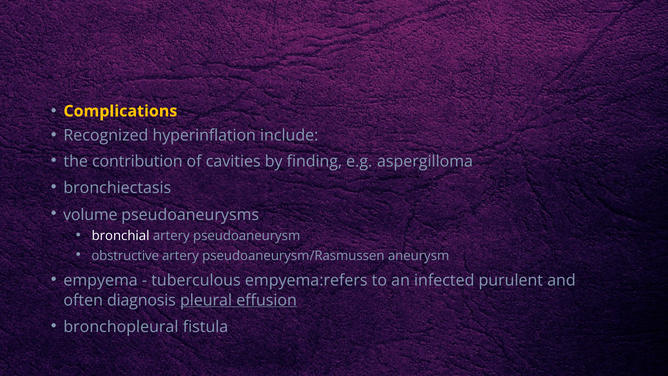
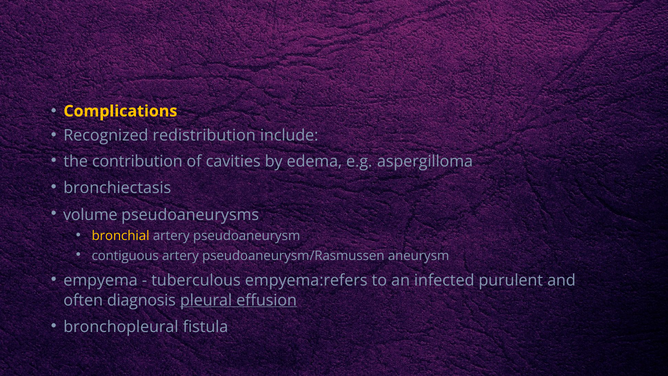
hyperinflation: hyperinflation -> redistribution
finding: finding -> edema
bronchial colour: white -> yellow
obstructive: obstructive -> contiguous
